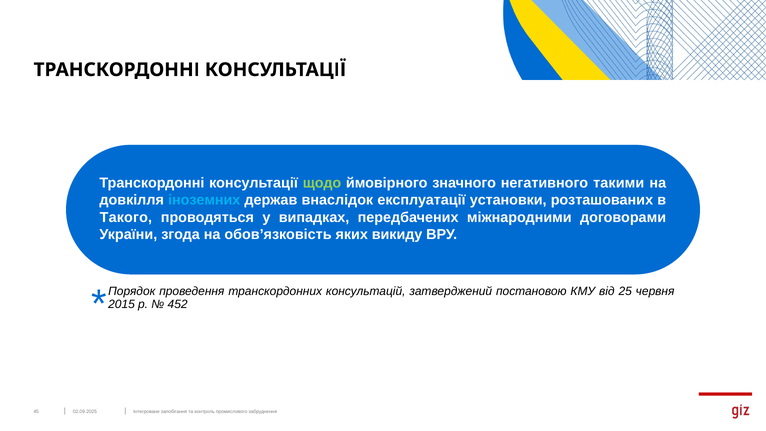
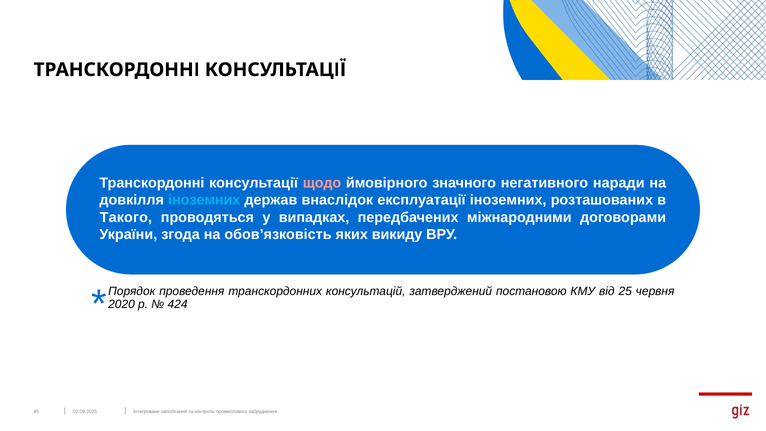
щодо colour: light green -> pink
такими: такими -> наради
експлуатації установки: установки -> іноземних
2015: 2015 -> 2020
452: 452 -> 424
